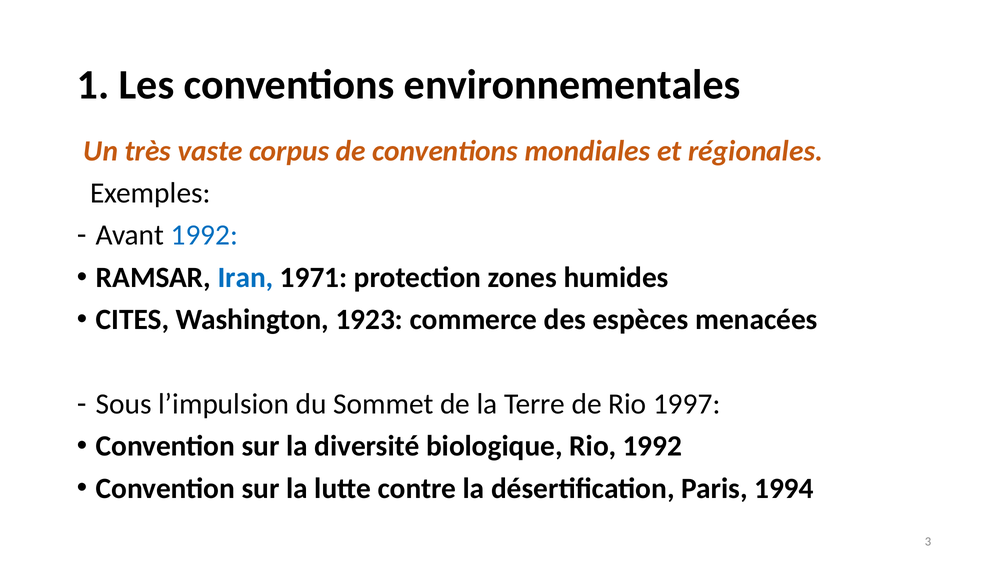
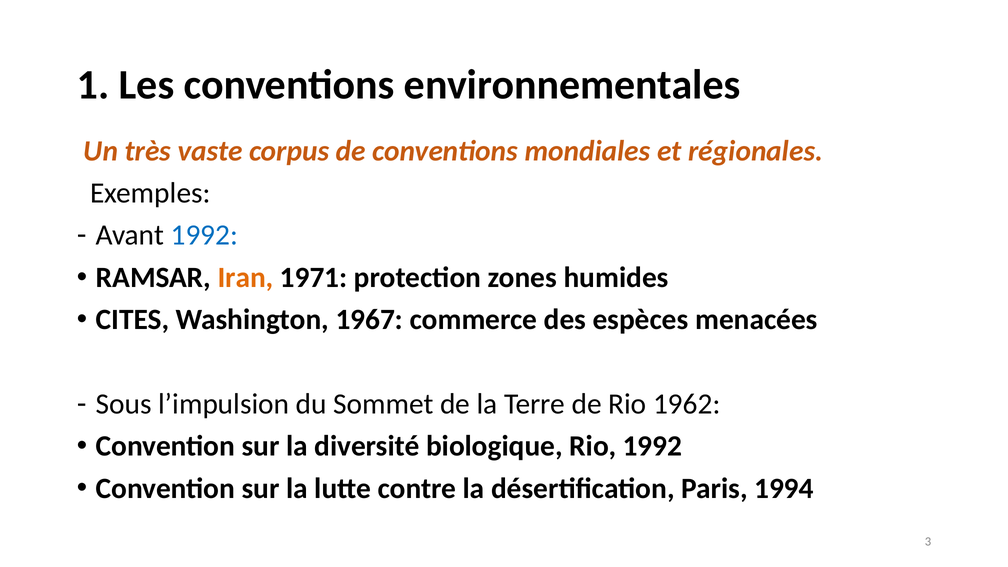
Iran colour: blue -> orange
1923: 1923 -> 1967
1997: 1997 -> 1962
